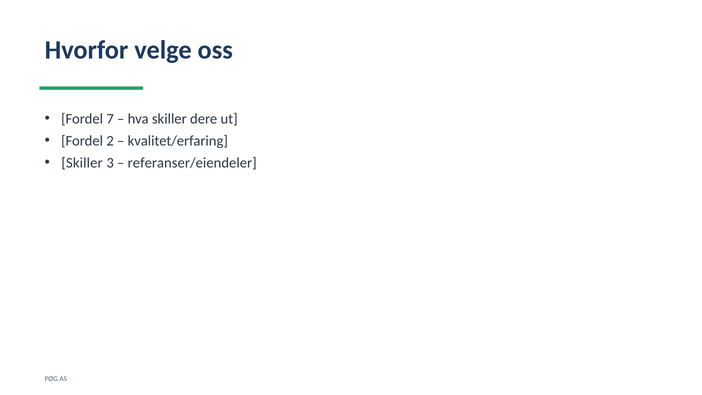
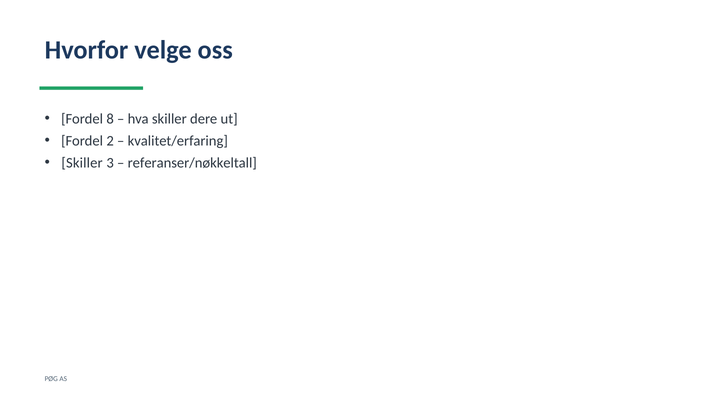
7: 7 -> 8
referanser/eiendeler: referanser/eiendeler -> referanser/nøkkeltall
